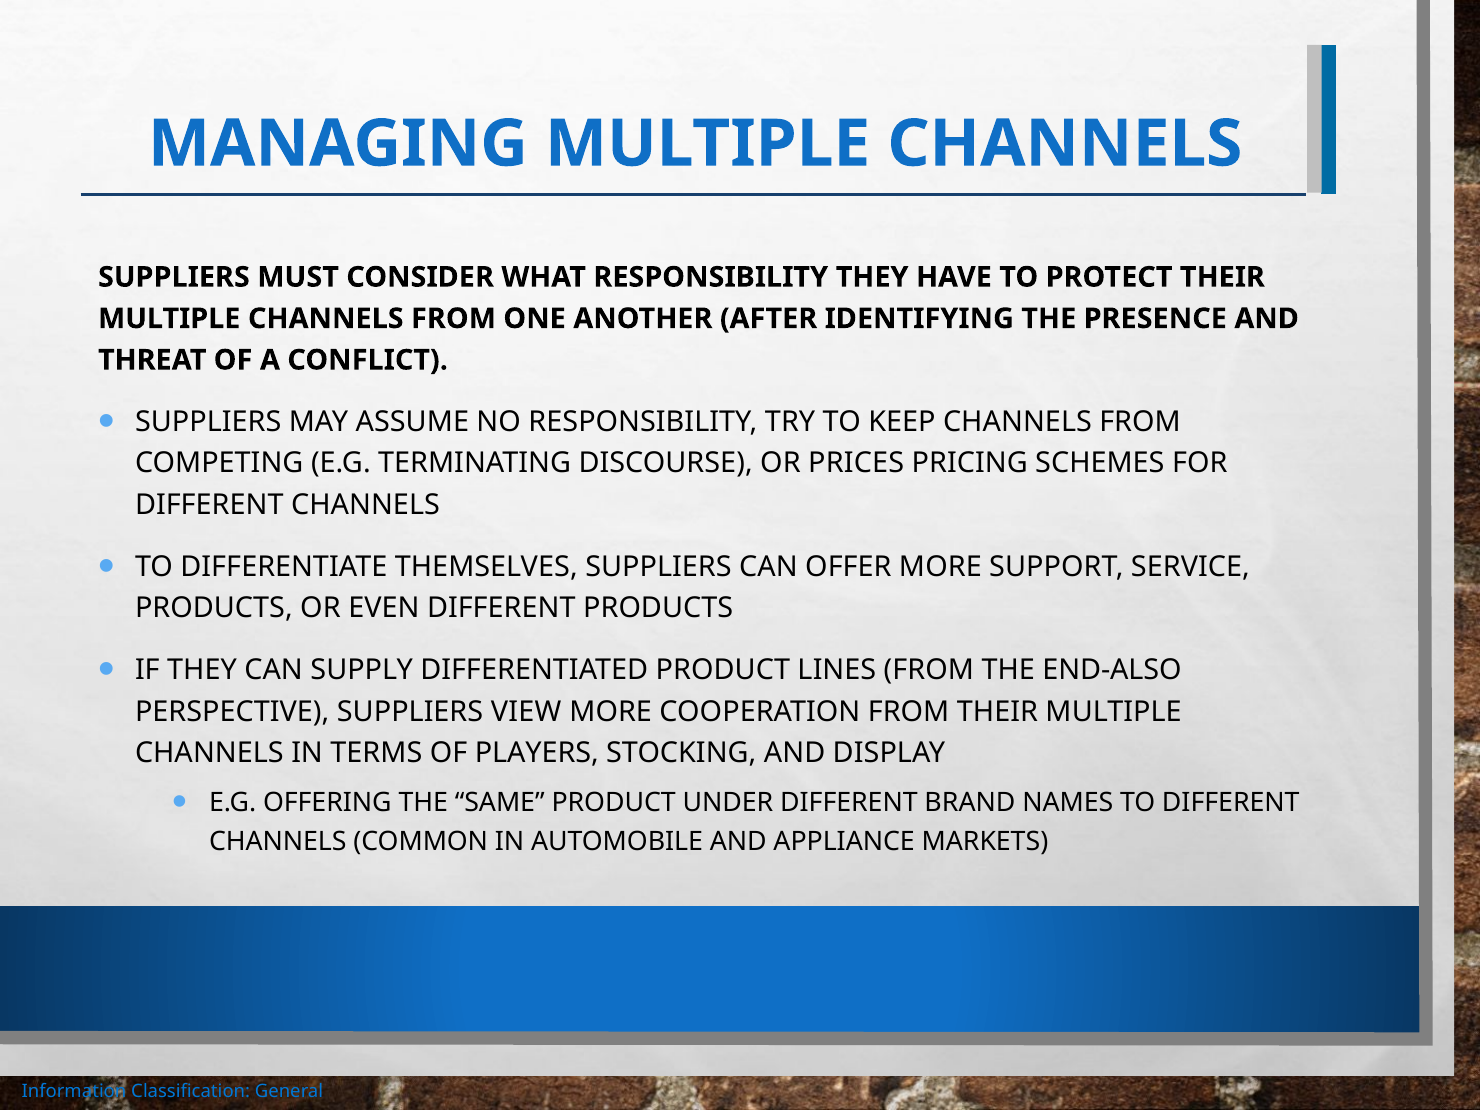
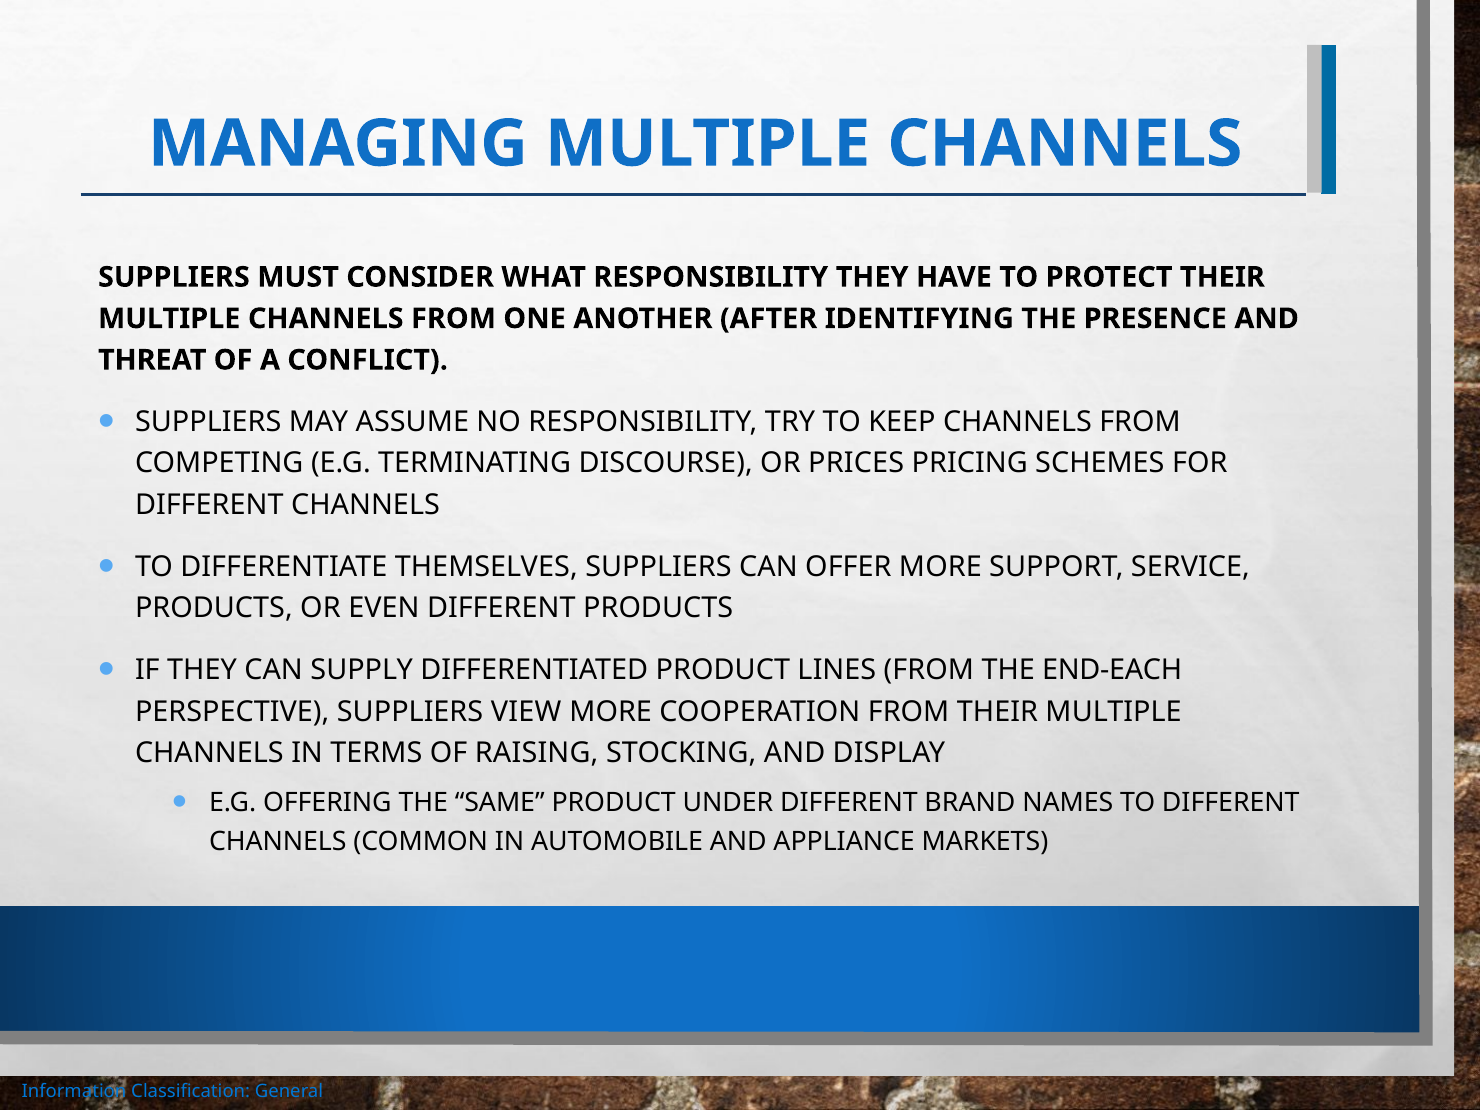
END-ALSO: END-ALSO -> END-EACH
PLAYERS: PLAYERS -> RAISING
